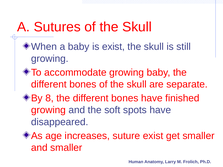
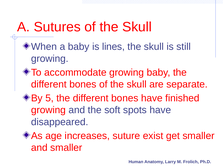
is exist: exist -> lines
8: 8 -> 5
